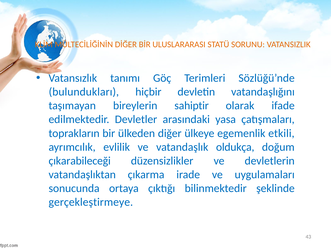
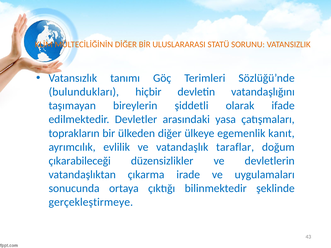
sahiptir: sahiptir -> şiddetli
etkili: etkili -> kanıt
oldukça: oldukça -> taraflar
